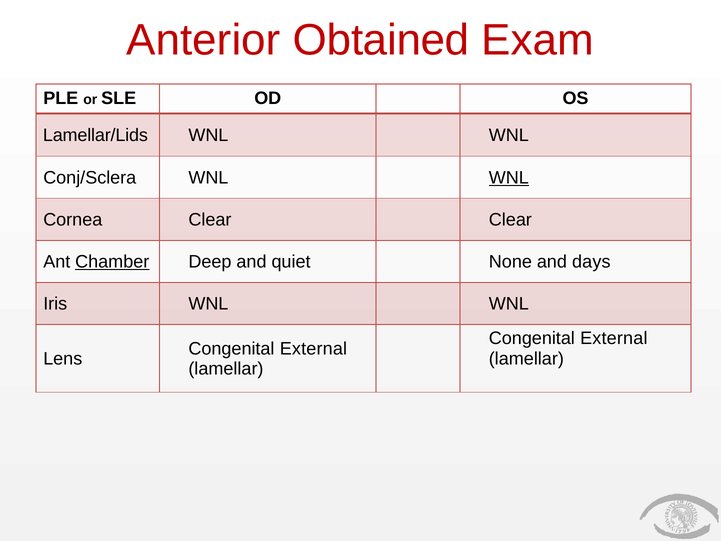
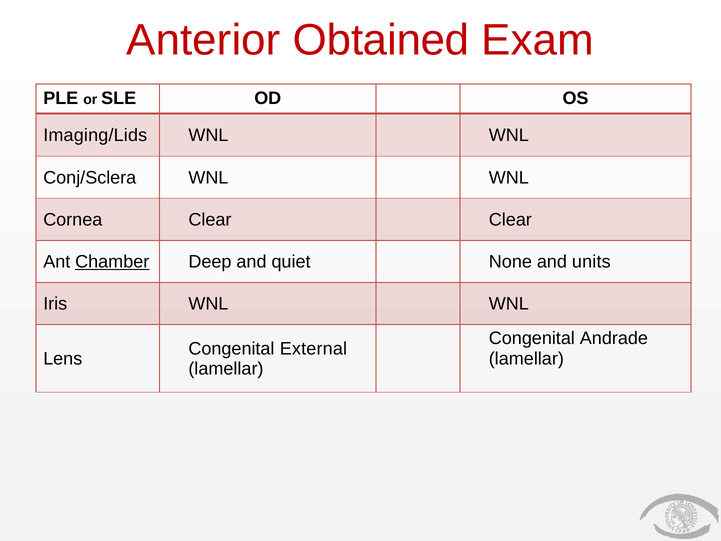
Lamellar/Lids: Lamellar/Lids -> Imaging/Lids
WNL at (509, 178) underline: present -> none
days: days -> units
External at (614, 338): External -> Andrade
